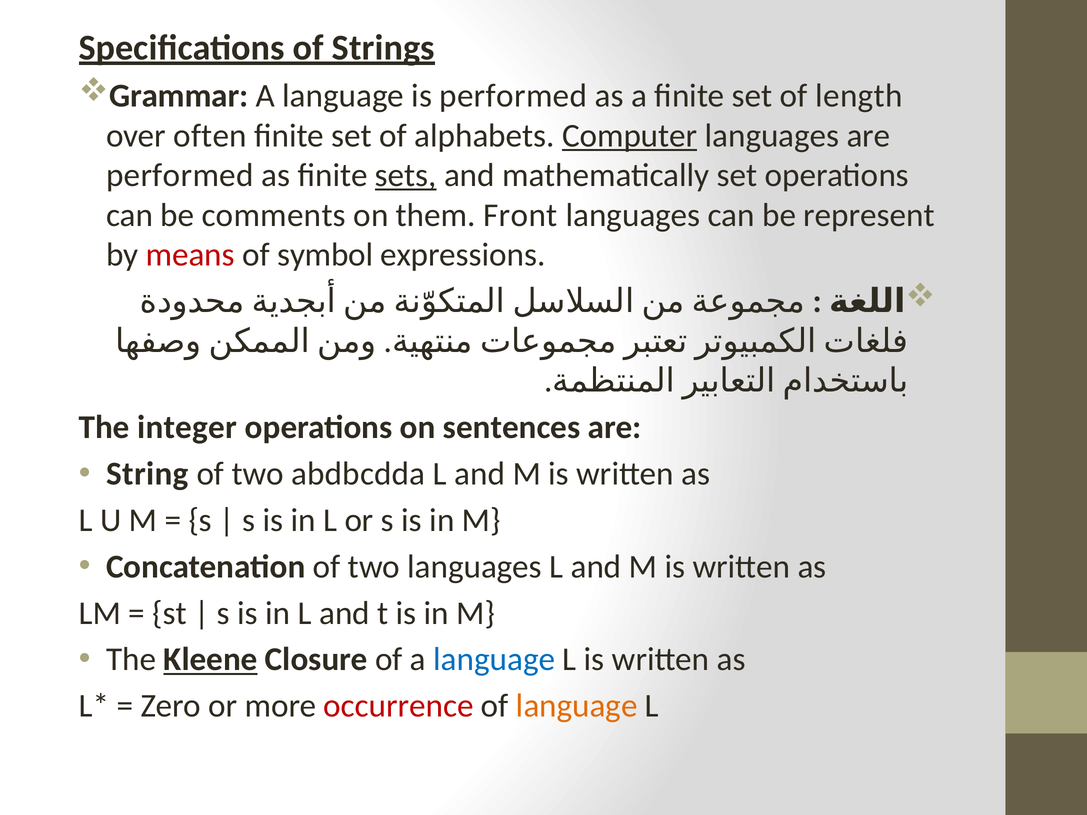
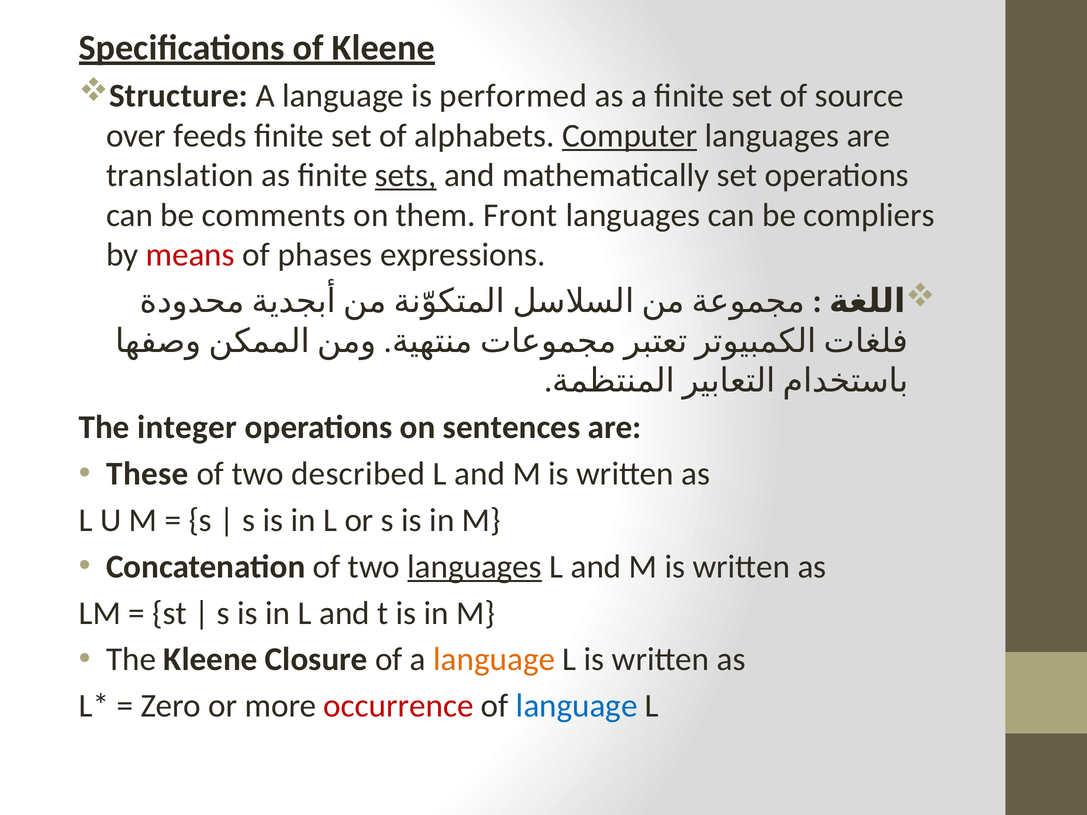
of Strings: Strings -> Kleene
Grammar: Grammar -> Structure
length: length -> source
often: often -> feeds
performed at (180, 175): performed -> translation
represent: represent -> compliers
symbol: symbol -> phases
String: String -> These
abdbcdda: abdbcdda -> described
languages at (475, 567) underline: none -> present
Kleene at (210, 660) underline: present -> none
language at (494, 660) colour: blue -> orange
language at (577, 706) colour: orange -> blue
